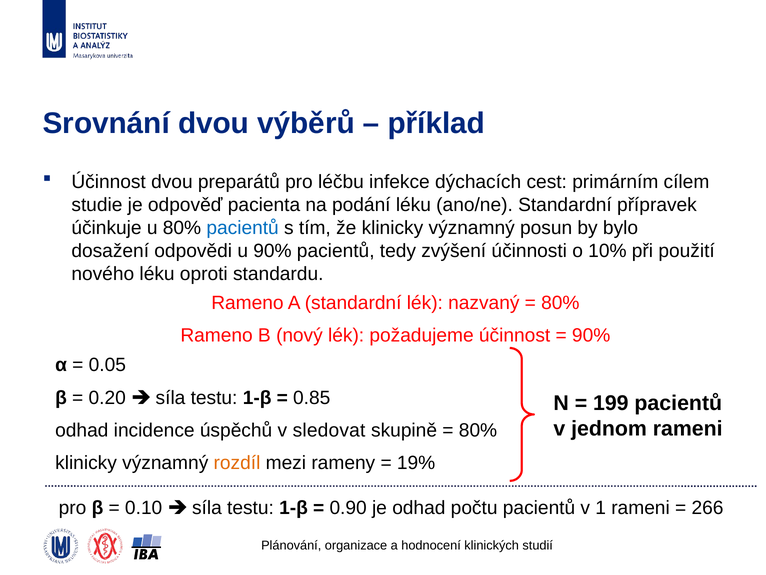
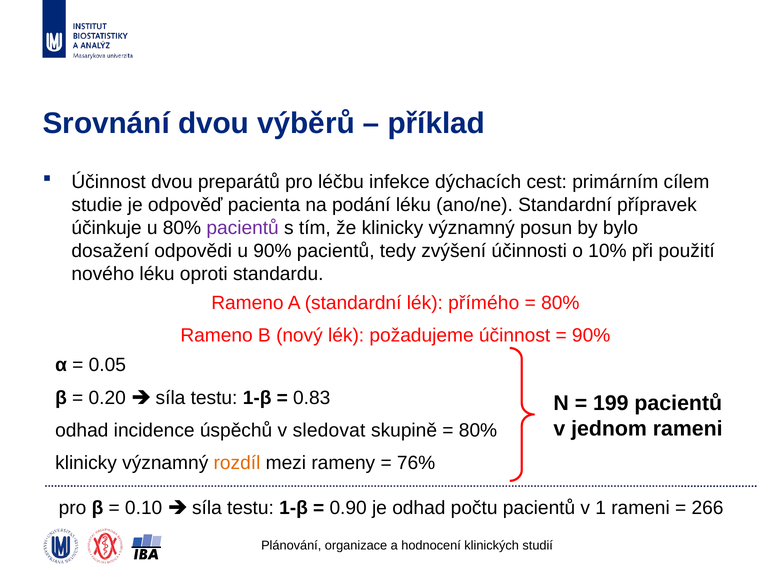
pacientů at (243, 228) colour: blue -> purple
nazvaný: nazvaný -> přímého
0.85: 0.85 -> 0.83
19%: 19% -> 76%
